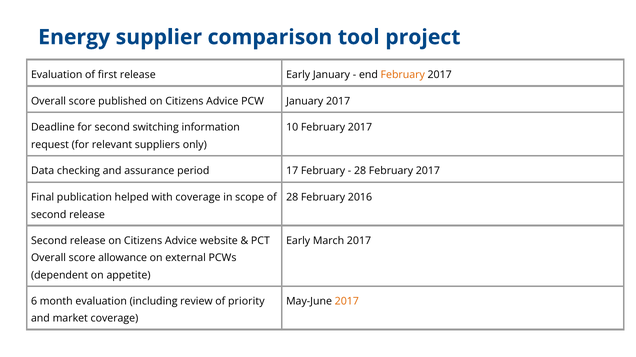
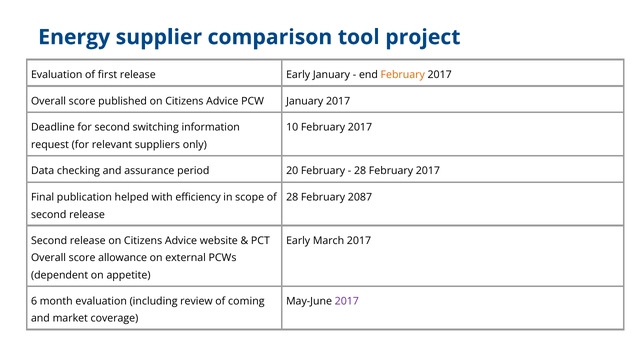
17: 17 -> 20
with coverage: coverage -> efficiency
2016: 2016 -> 2087
priority: priority -> coming
2017 at (347, 302) colour: orange -> purple
